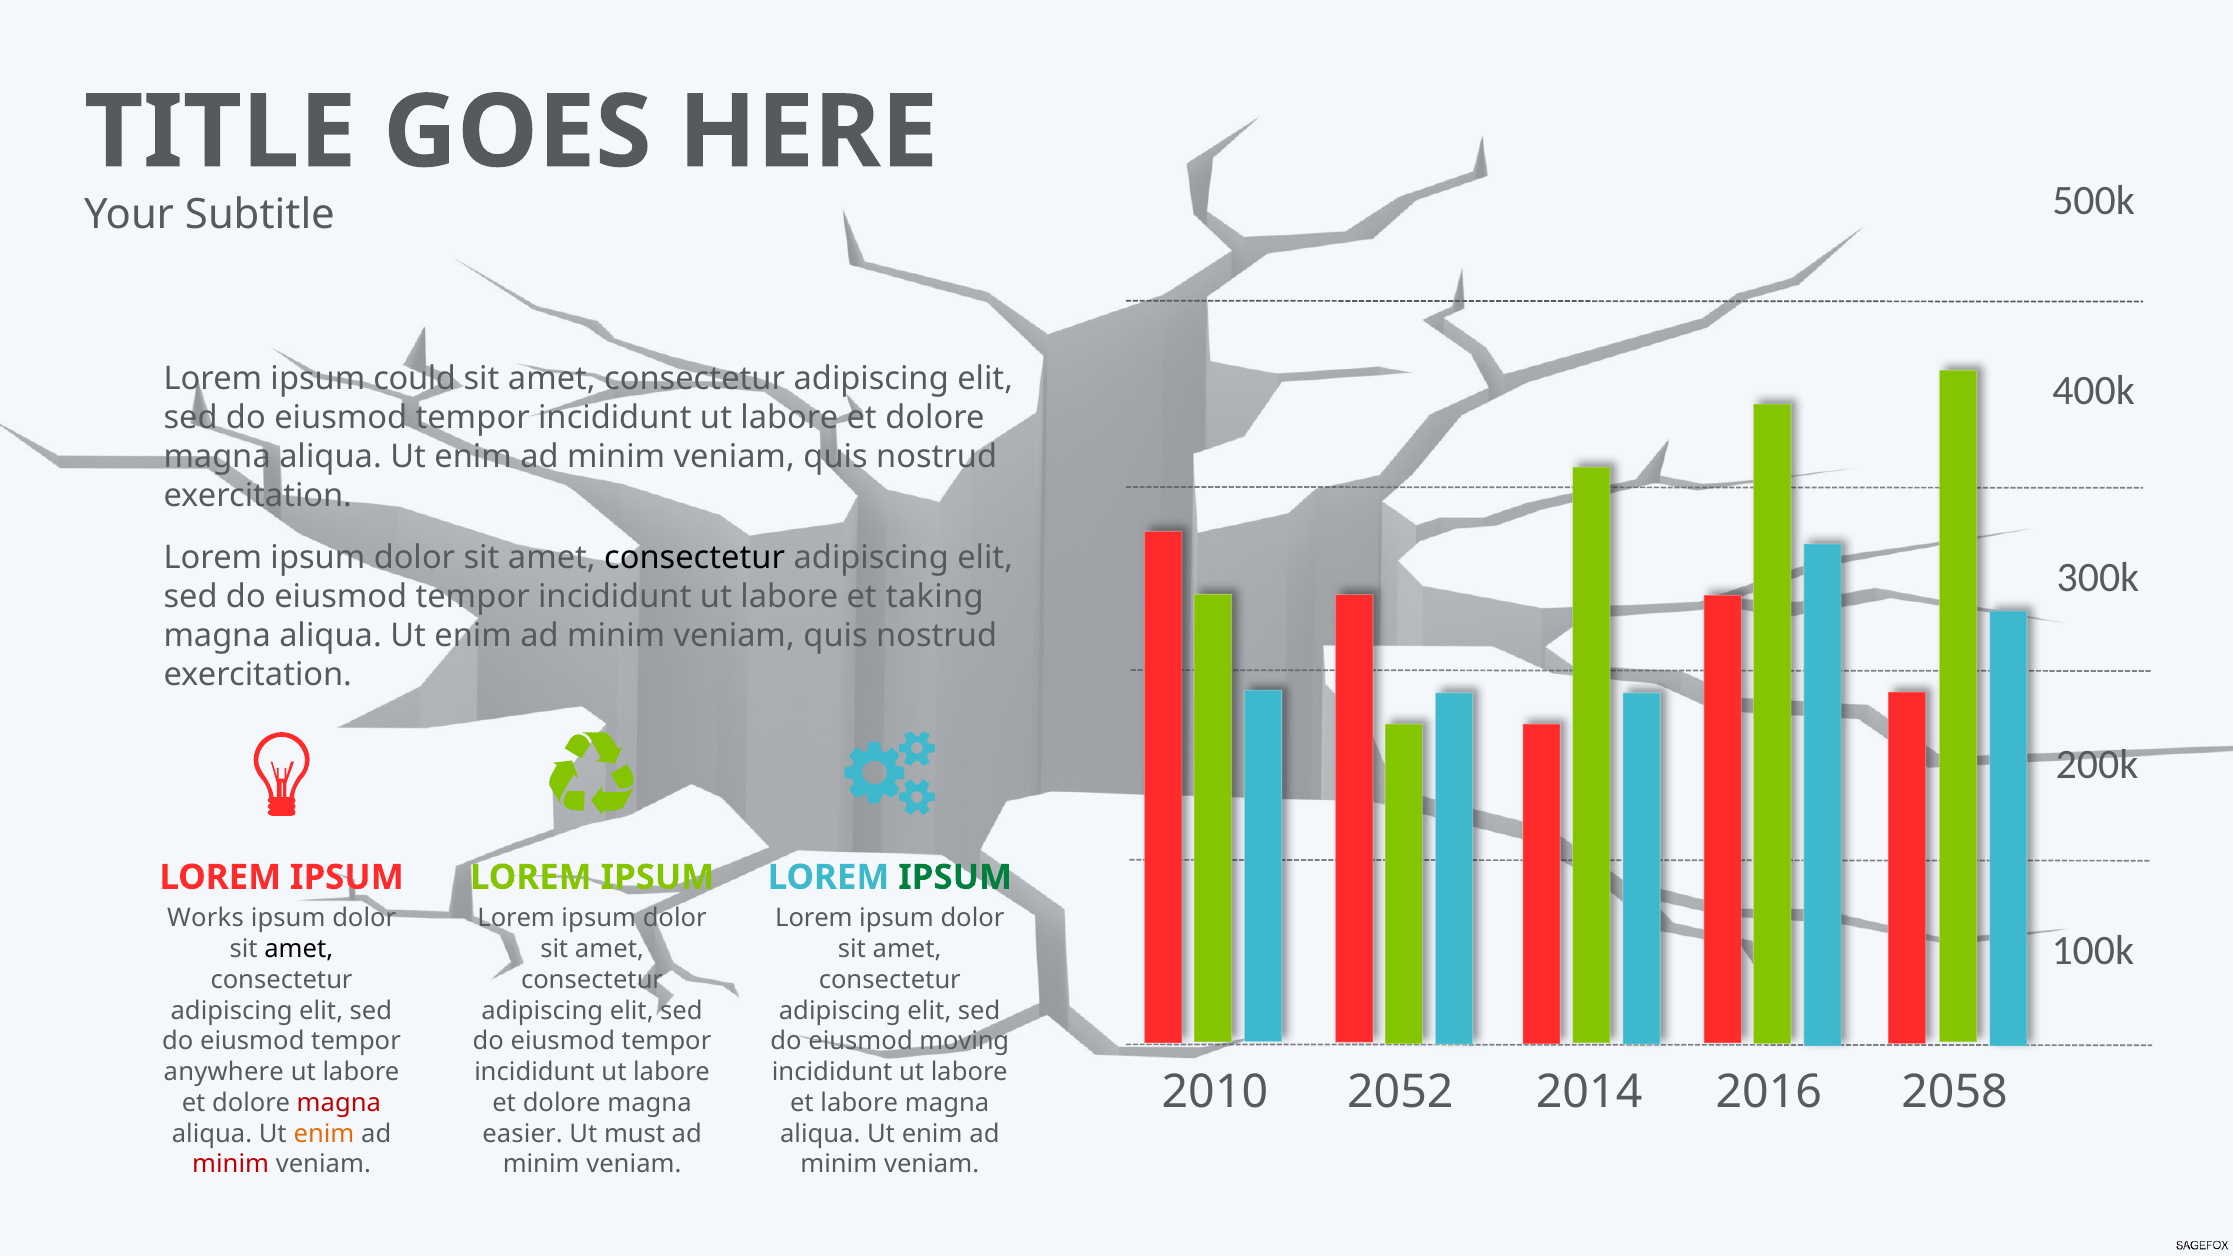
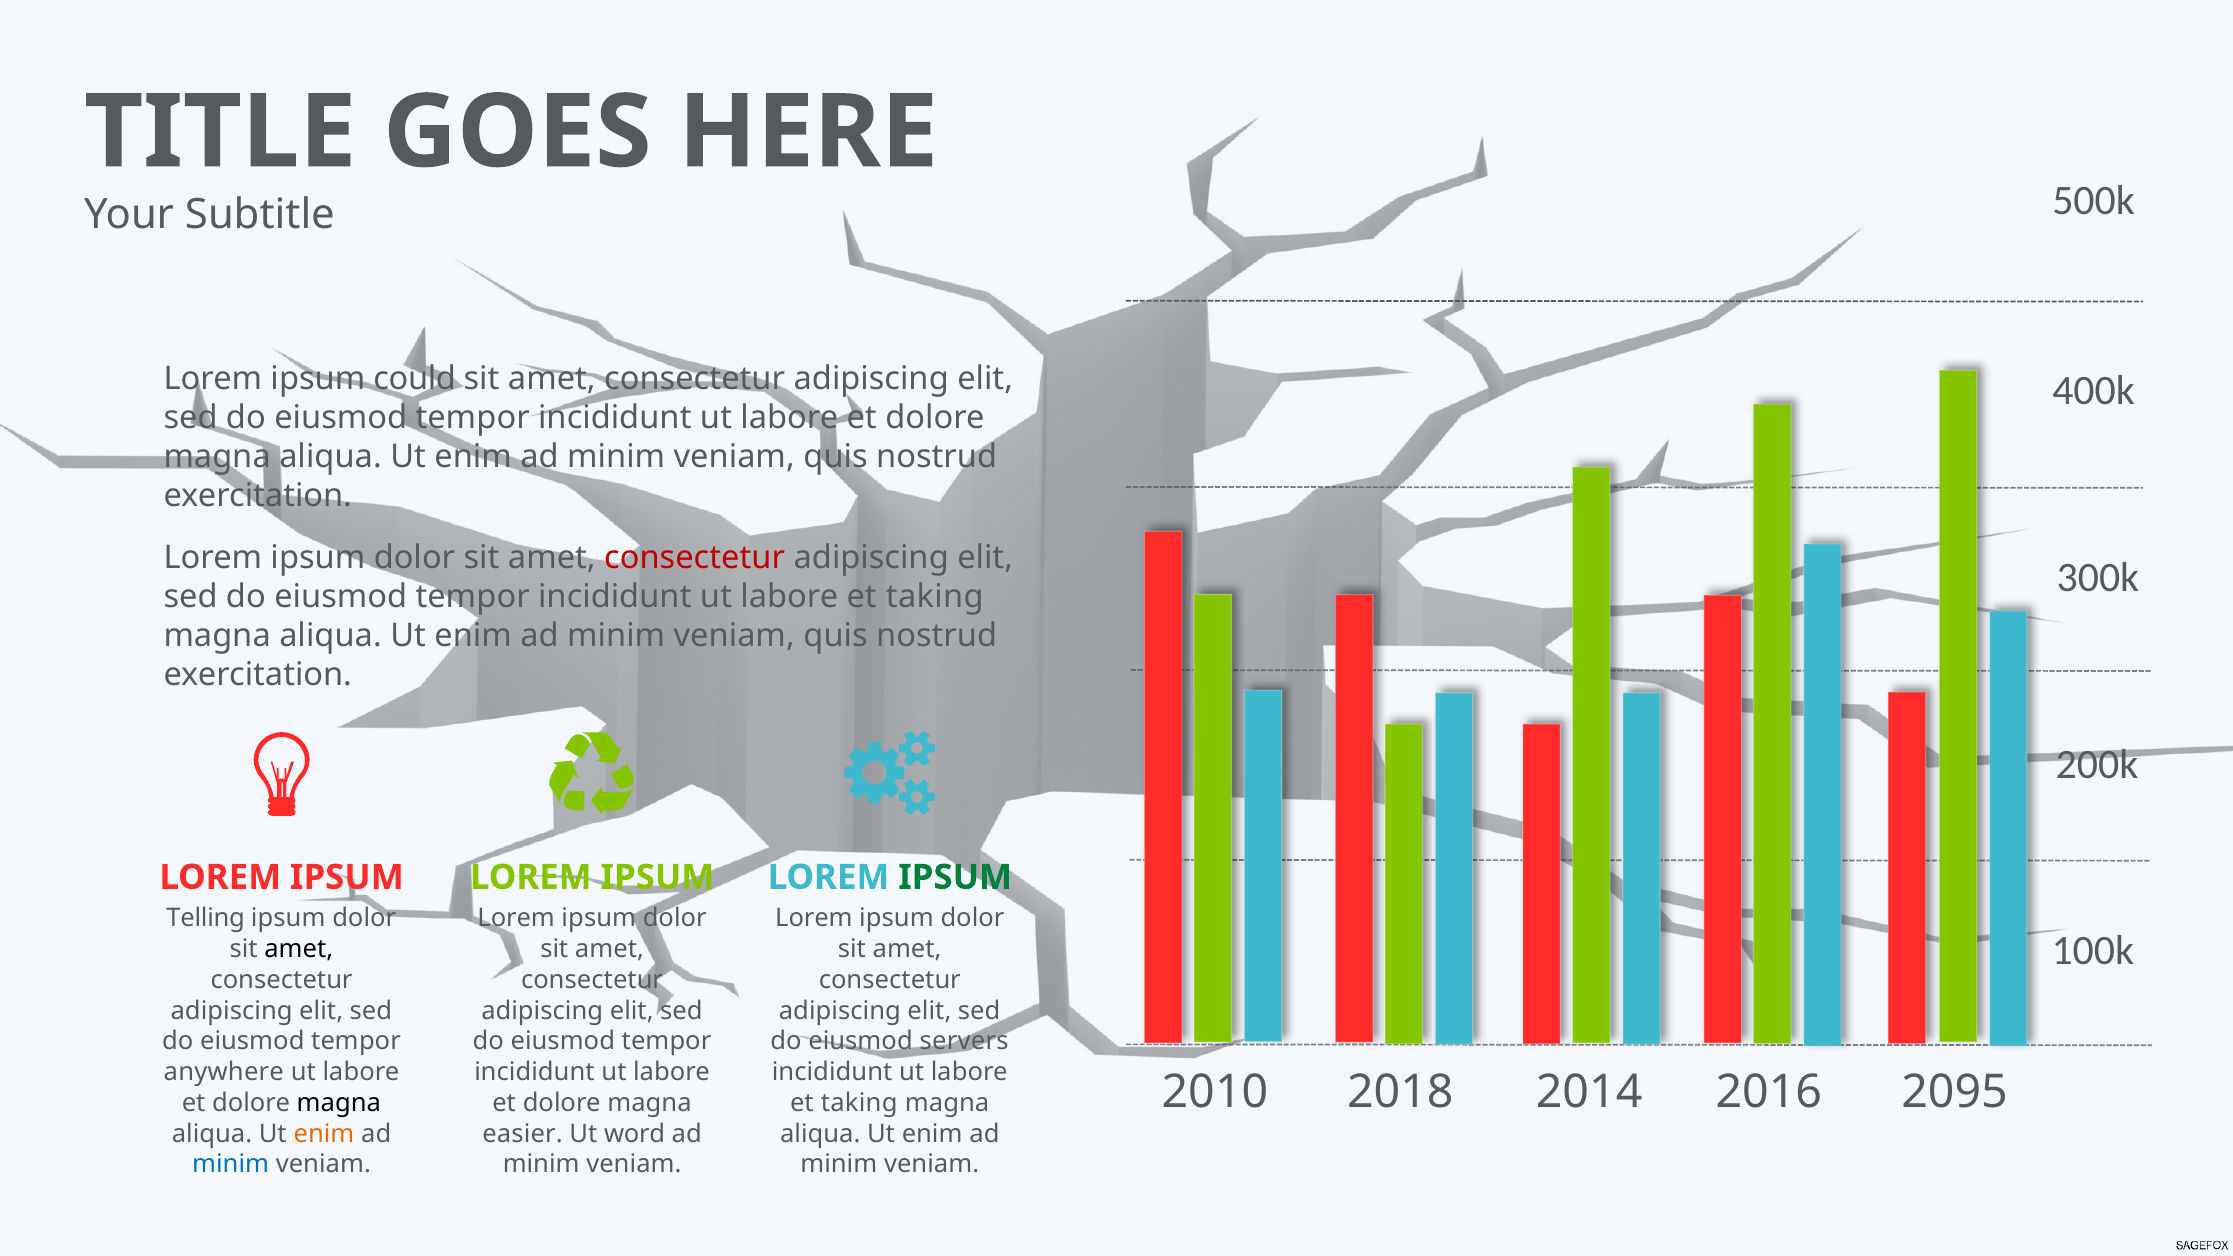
consectetur at (695, 557) colour: black -> red
Works: Works -> Telling
moving: moving -> servers
2052: 2052 -> 2018
2058: 2058 -> 2095
magna at (339, 1103) colour: red -> black
labore at (859, 1103): labore -> taking
must: must -> word
minim at (231, 1164) colour: red -> blue
